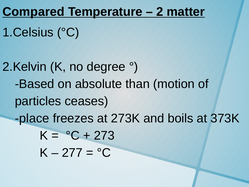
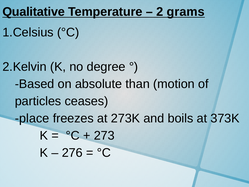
Compared: Compared -> Qualitative
matter: matter -> grams
277: 277 -> 276
